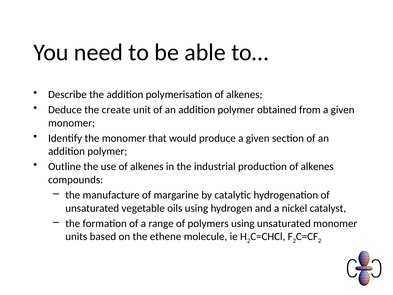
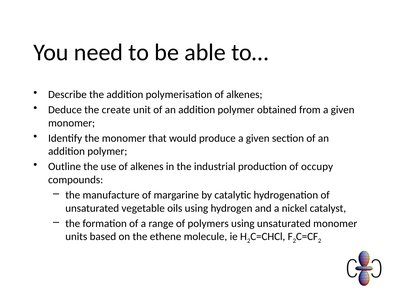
production of alkenes: alkenes -> occupy
